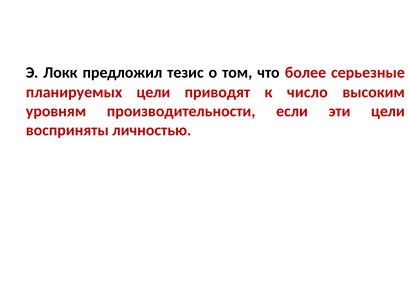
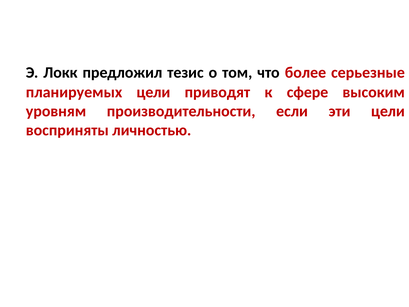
число: число -> сфере
